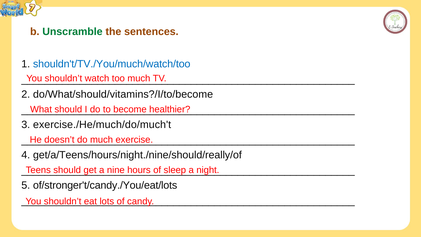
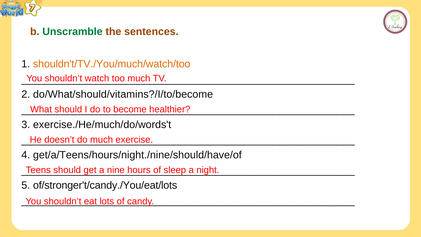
shouldn't/TV./You/much/watch/too colour: blue -> orange
exercise./He/much/do/much't: exercise./He/much/do/much't -> exercise./He/much/do/words't
get/a/Teens/hours/night./nine/should/really/of: get/a/Teens/hours/night./nine/should/really/of -> get/a/Teens/hours/night./nine/should/have/of
